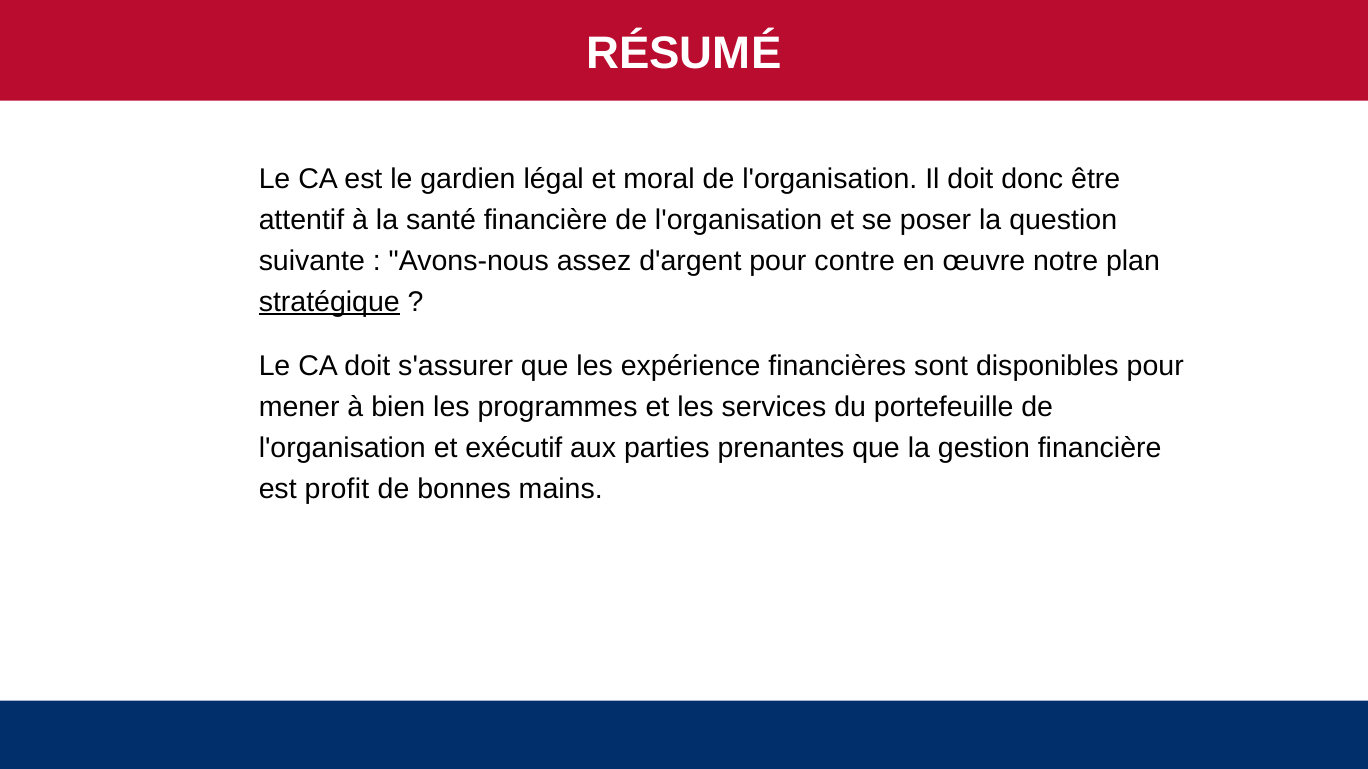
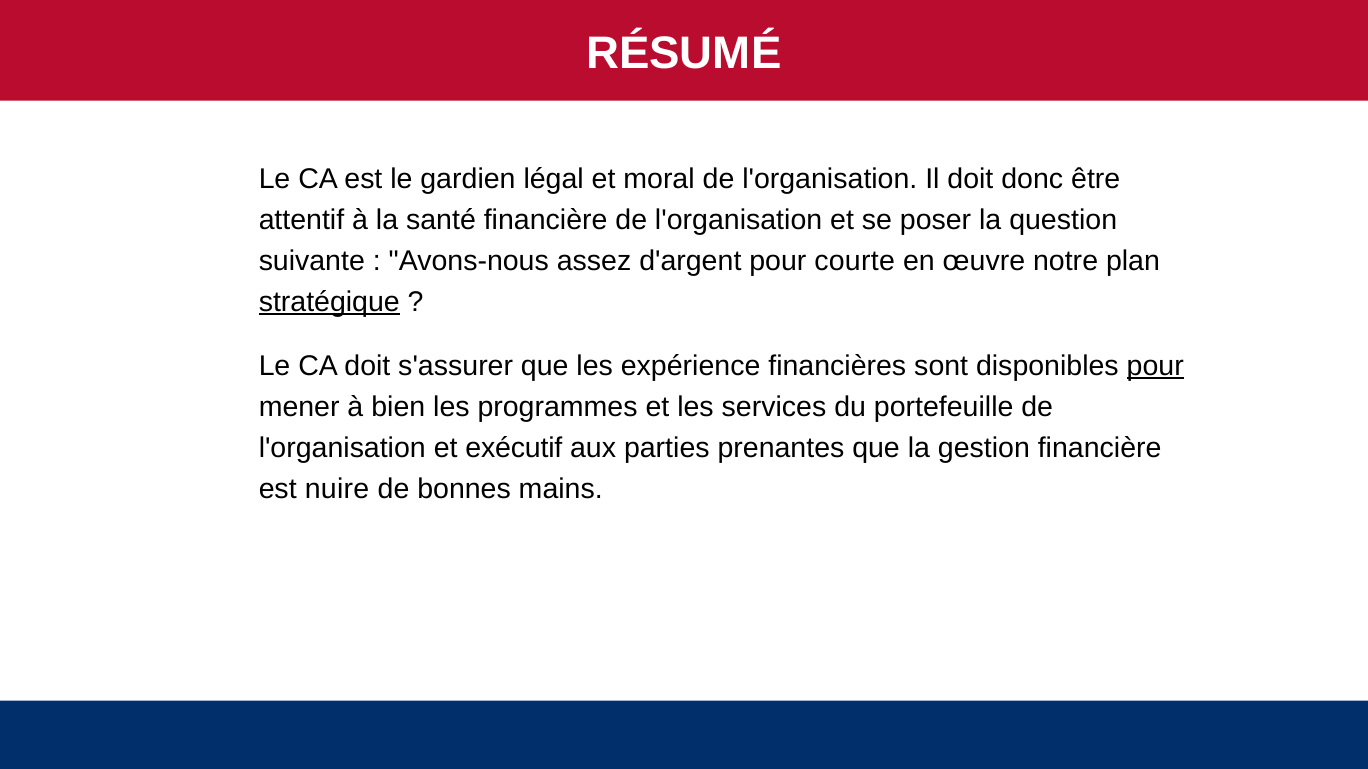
contre: contre -> courte
pour at (1155, 366) underline: none -> present
profit: profit -> nuire
